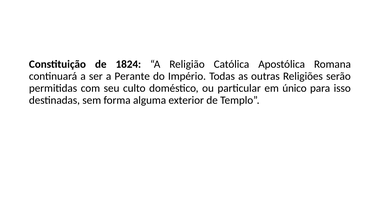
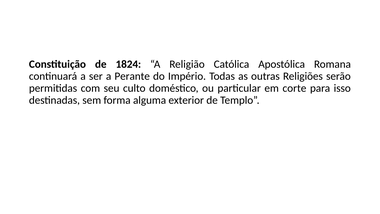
único: único -> corte
